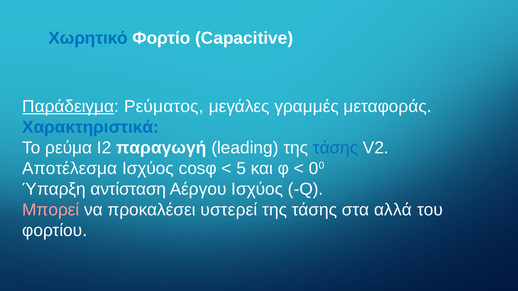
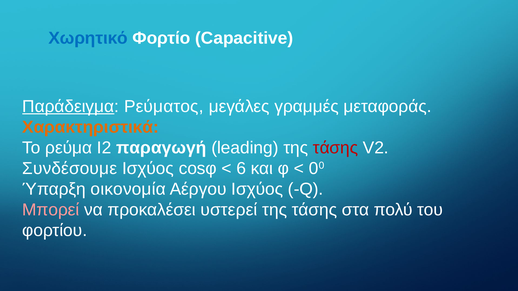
Χαρακτηριστικά colour: blue -> orange
τάσης at (336, 148) colour: blue -> red
Αποτέλεσμα: Αποτέλεσμα -> Συνδέσουμε
5: 5 -> 6
αντίσταση: αντίσταση -> οικονομία
αλλά: αλλά -> πολύ
